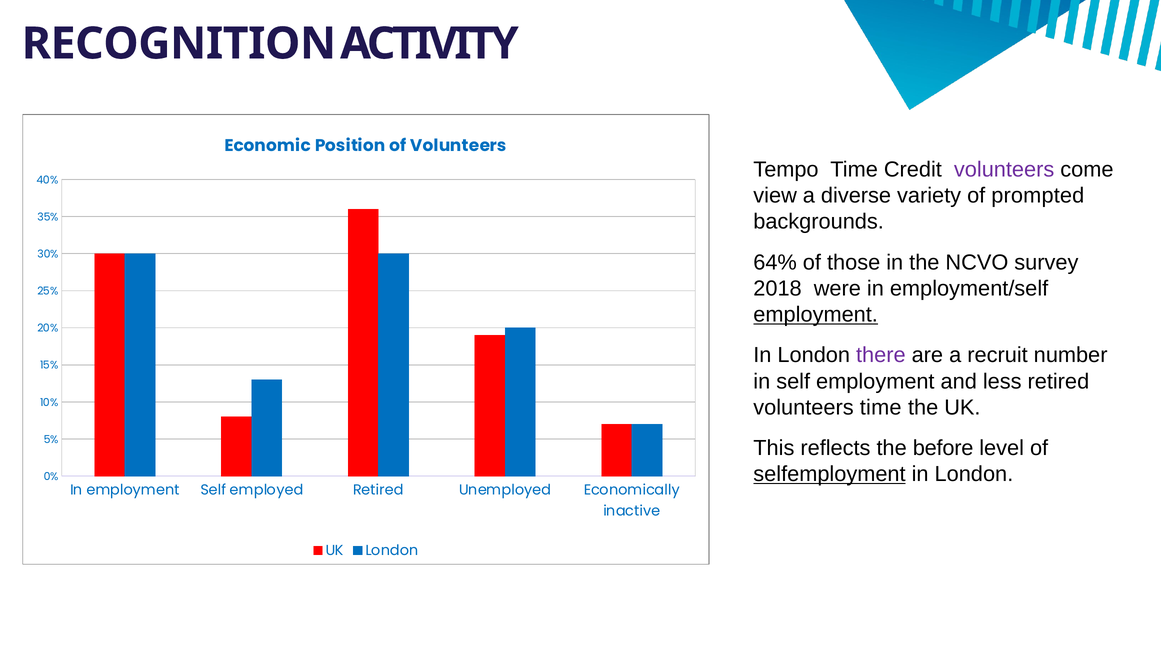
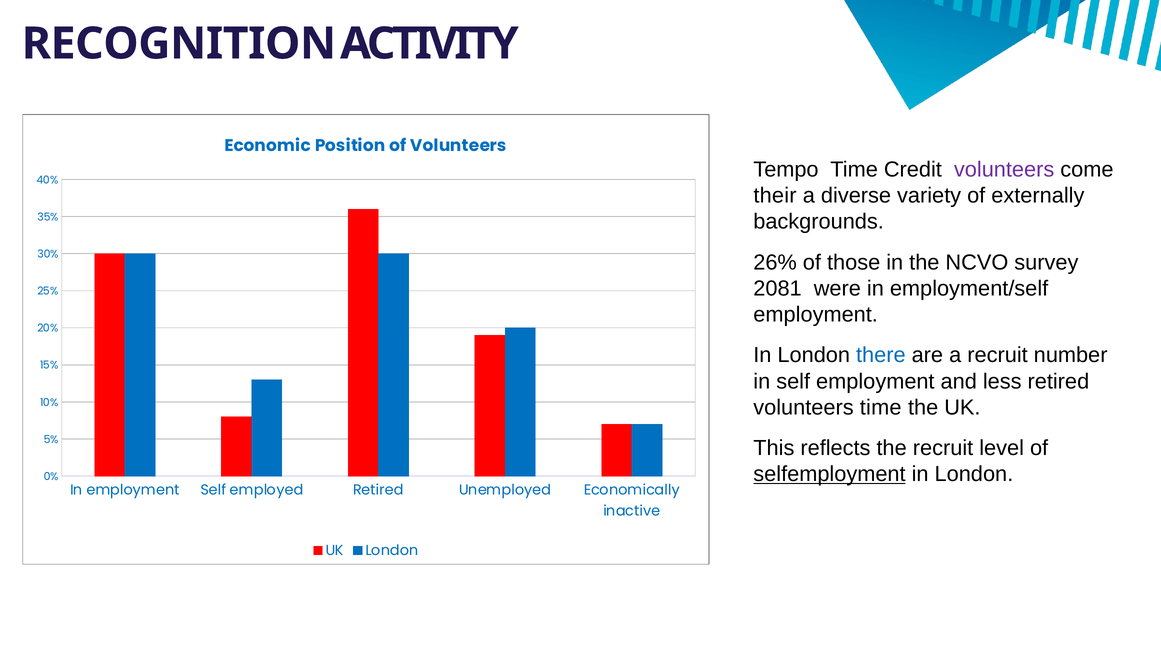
view: view -> their
prompted: prompted -> externally
64%: 64% -> 26%
2018: 2018 -> 2081
employment at (816, 315) underline: present -> none
there colour: purple -> blue
the before: before -> recruit
